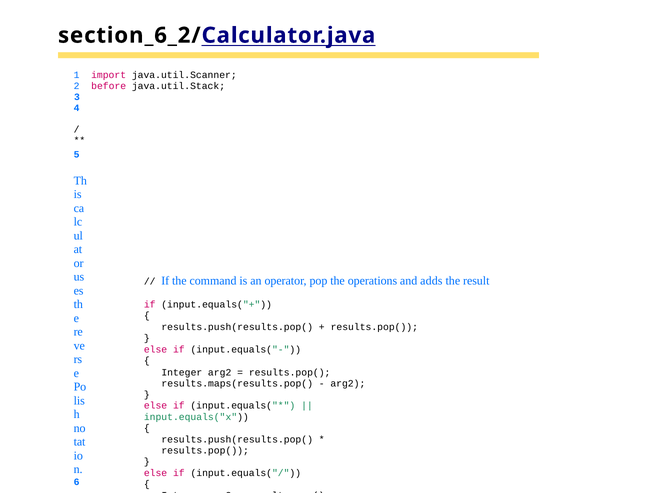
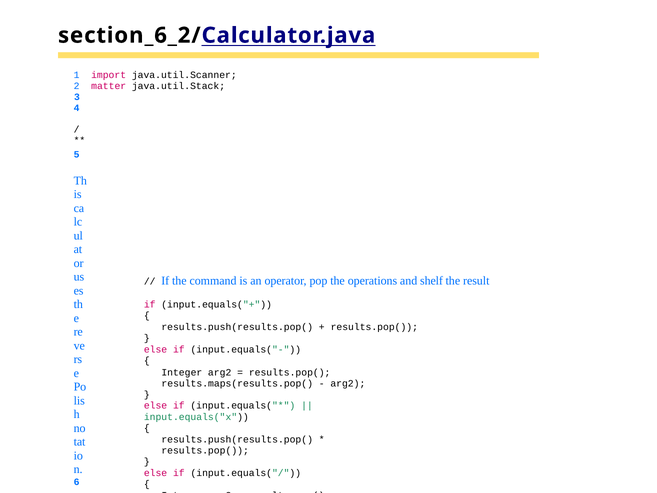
before: before -> matter
adds: adds -> shelf
